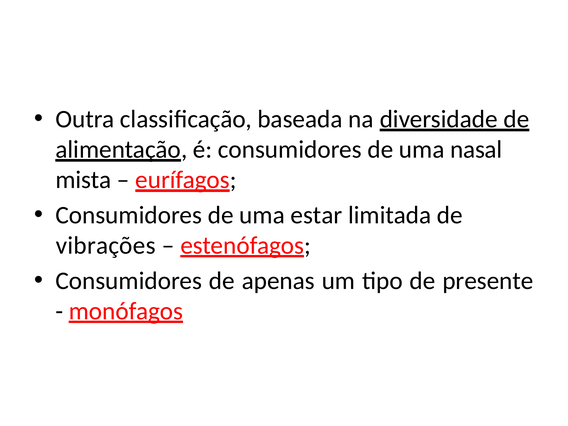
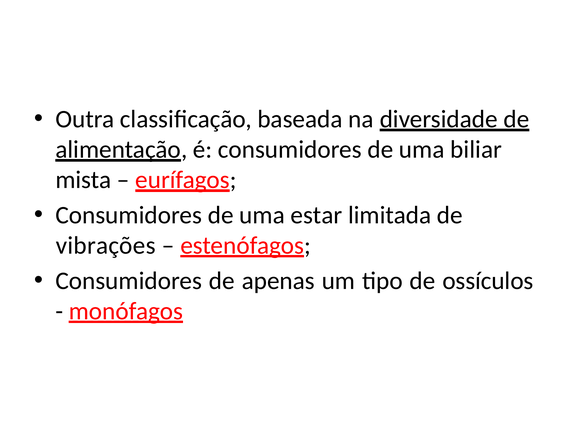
nasal: nasal -> biliar
presente: presente -> ossículos
